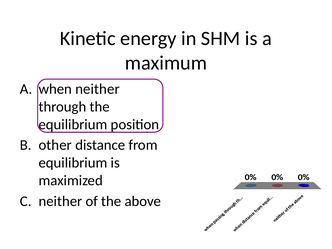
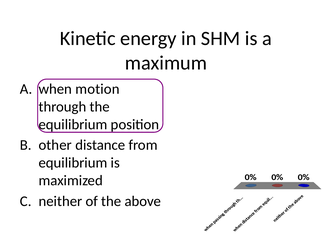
when neither: neither -> motion
